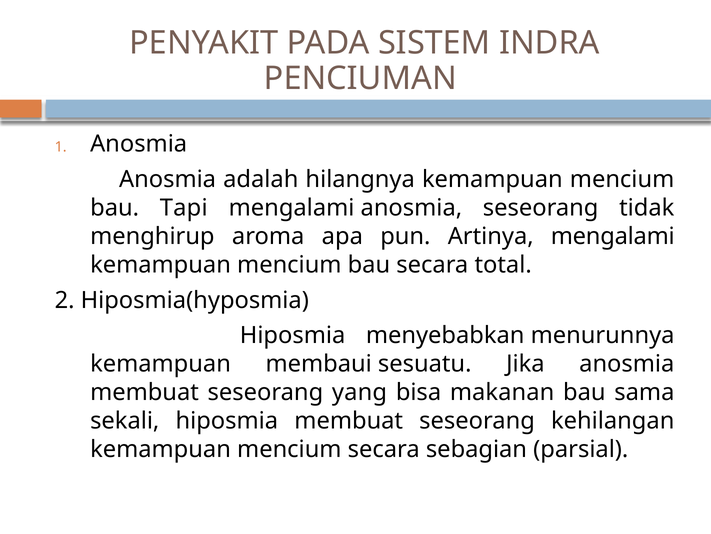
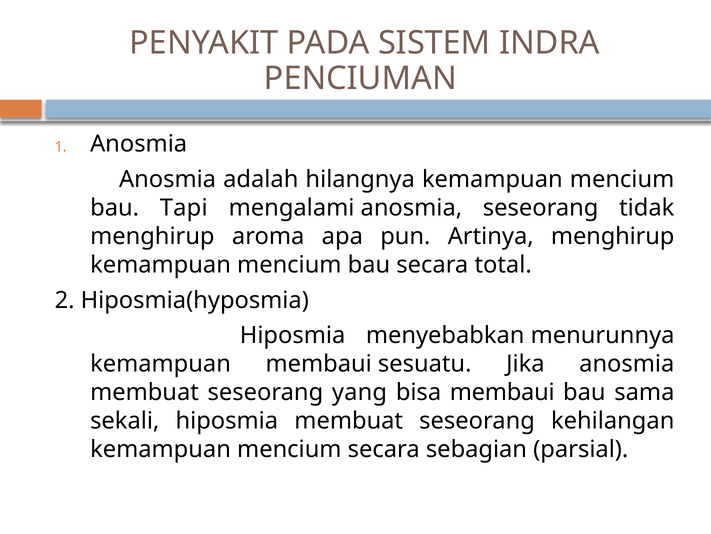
Artinya mengalami: mengalami -> menghirup
bisa makanan: makanan -> membaui
